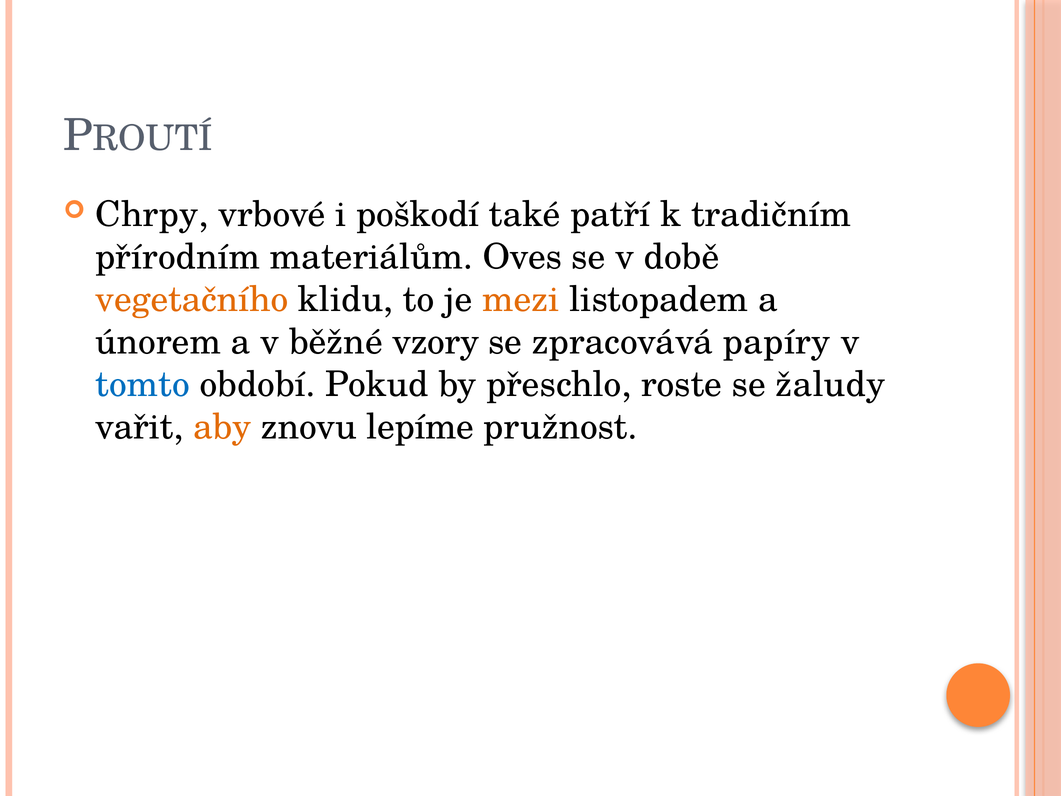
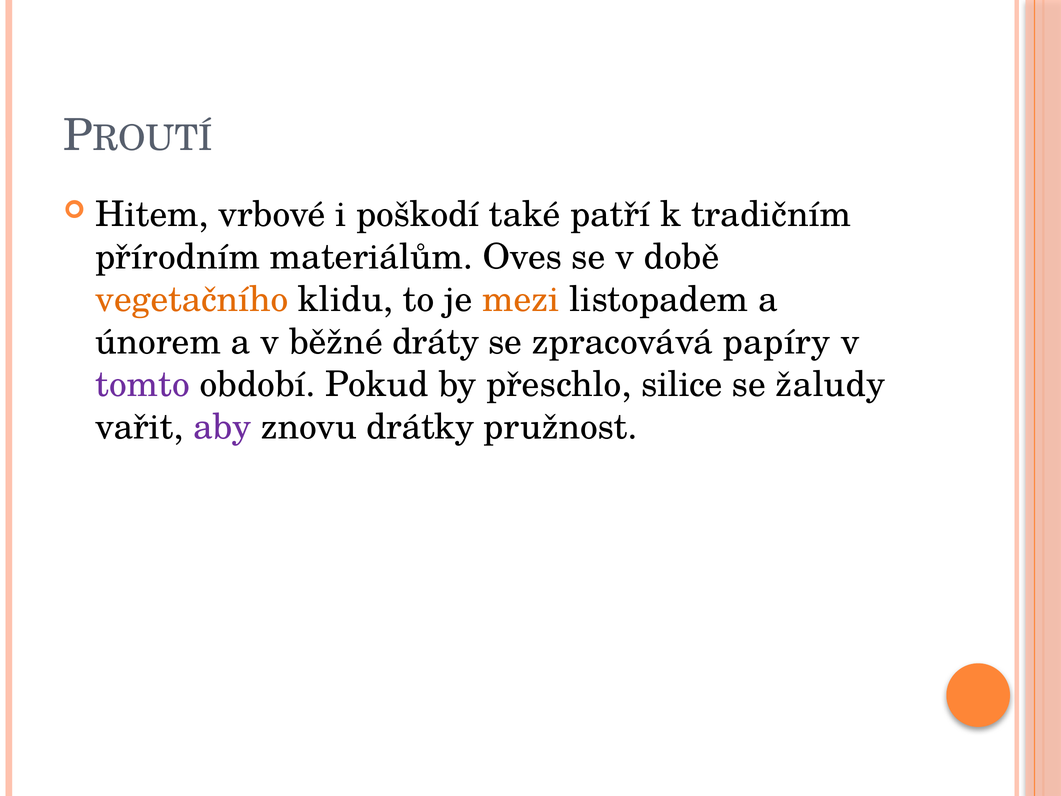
Chrpy: Chrpy -> Hitem
vzory: vzory -> dráty
tomto colour: blue -> purple
roste: roste -> silice
aby colour: orange -> purple
lepíme: lepíme -> drátky
